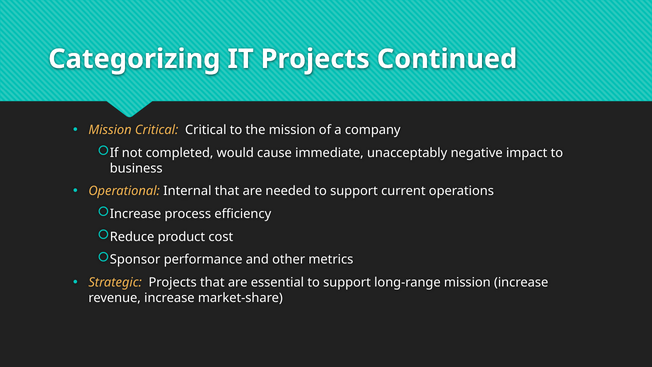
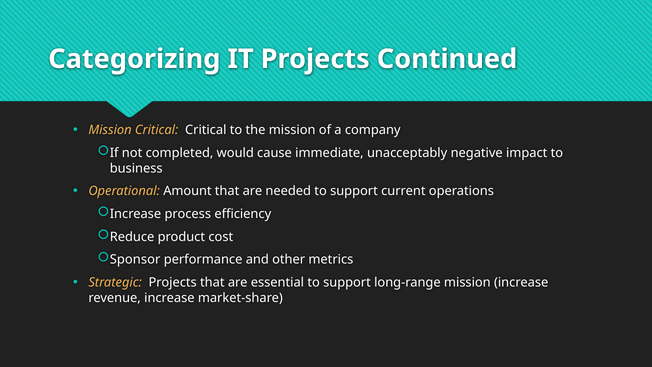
Internal: Internal -> Amount
